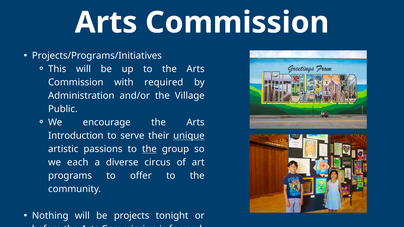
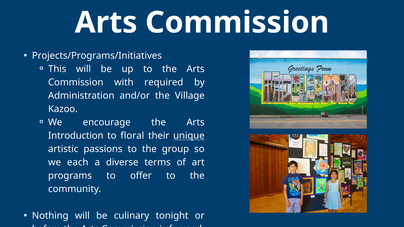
Public: Public -> Kazoo
serve: serve -> floral
the at (149, 149) underline: present -> none
circus: circus -> terms
projects: projects -> culinary
